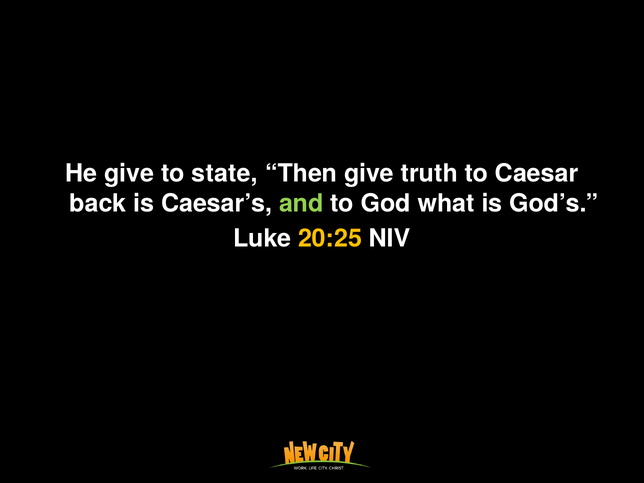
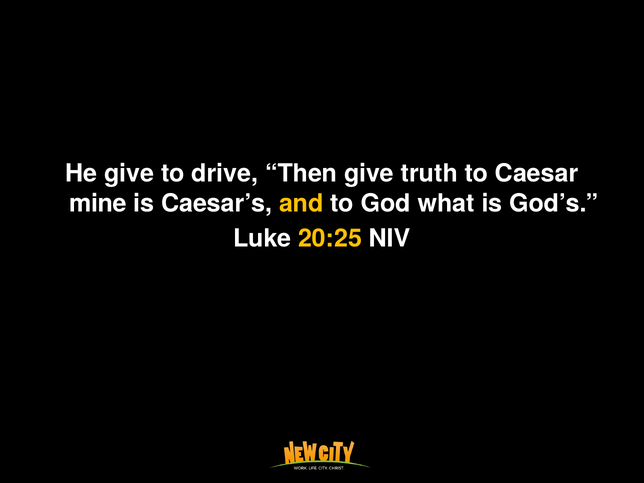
state: state -> drive
back: back -> mine
and colour: light green -> yellow
